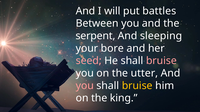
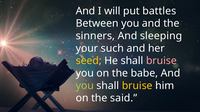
serpent: serpent -> sinners
bore: bore -> such
seed colour: pink -> yellow
utter: utter -> babe
you at (85, 86) colour: pink -> light green
king: king -> said
